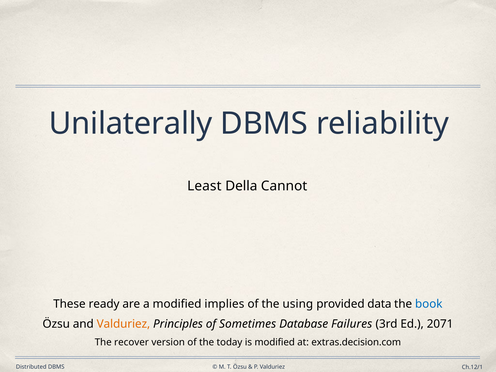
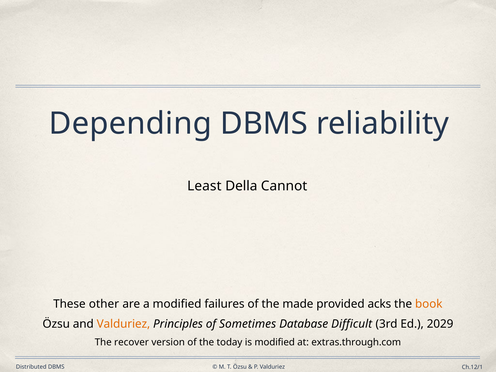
Unilaterally: Unilaterally -> Depending
ready: ready -> other
implies: implies -> failures
using: using -> made
data: data -> acks
book colour: blue -> orange
Failures: Failures -> Difficult
2071: 2071 -> 2029
extras.decision.com: extras.decision.com -> extras.through.com
